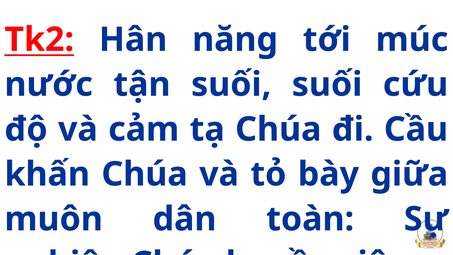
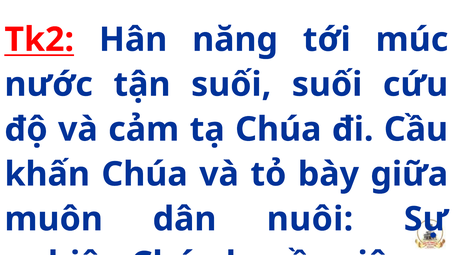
toàn: toàn -> nuôi
